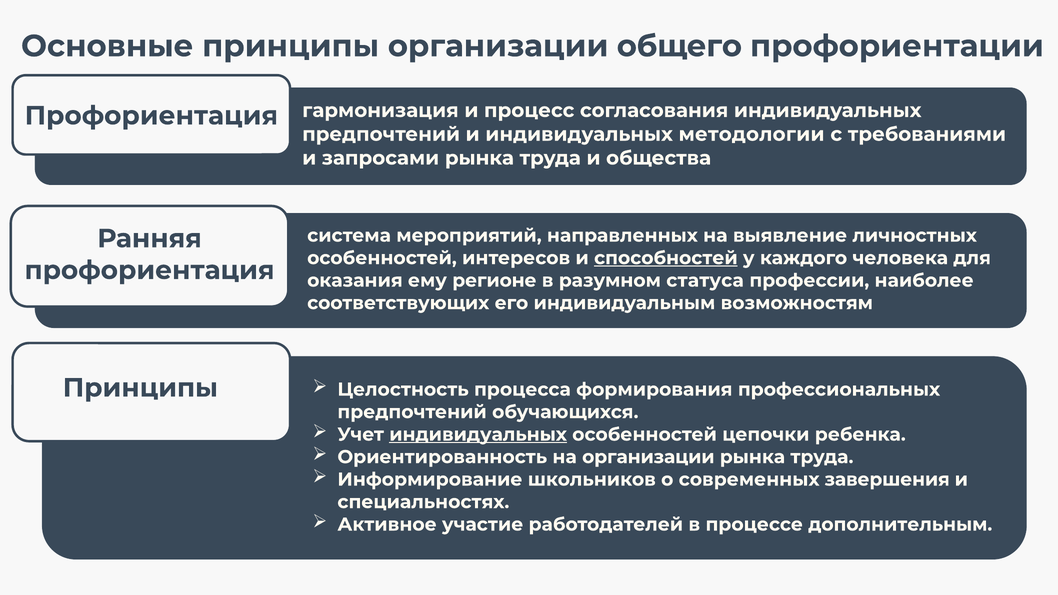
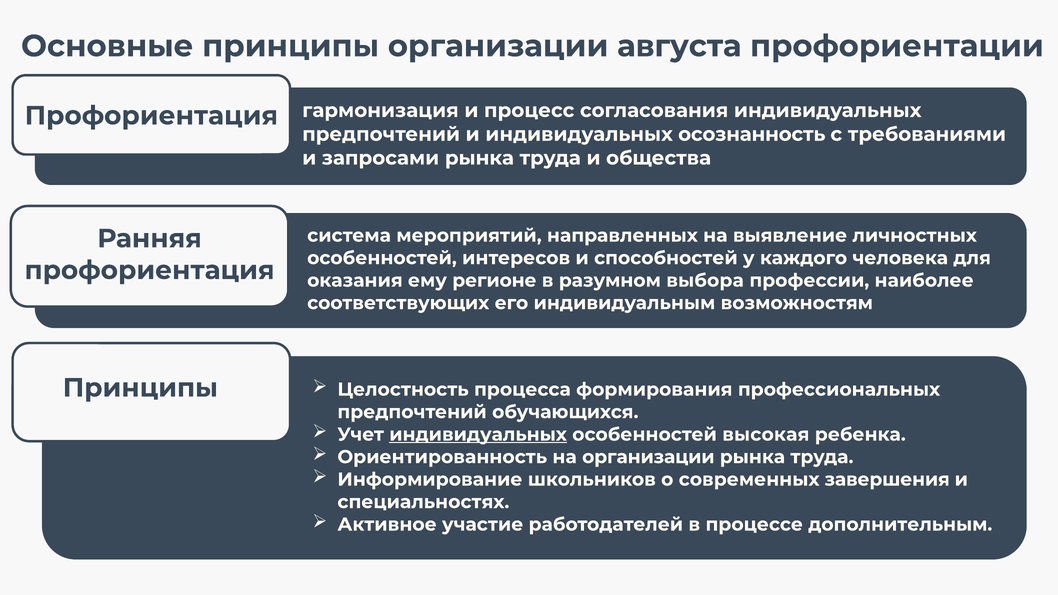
общего: общего -> августа
методологии: методологии -> осознанность
способностей underline: present -> none
статуса: статуса -> выбора
цепочки: цепочки -> высокая
